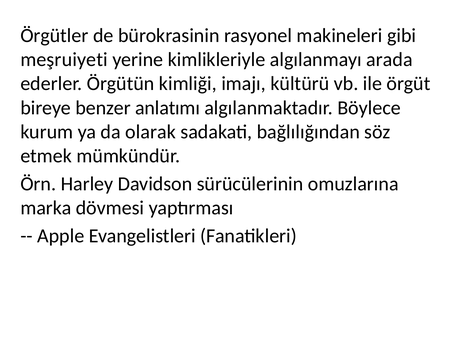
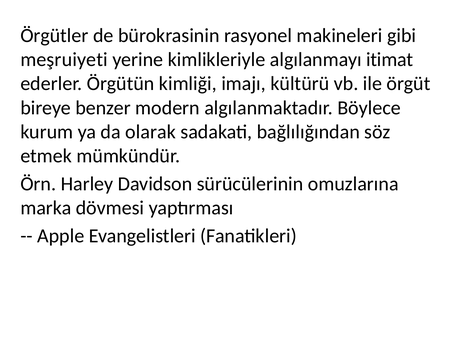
arada: arada -> itimat
anlatımı: anlatımı -> modern
